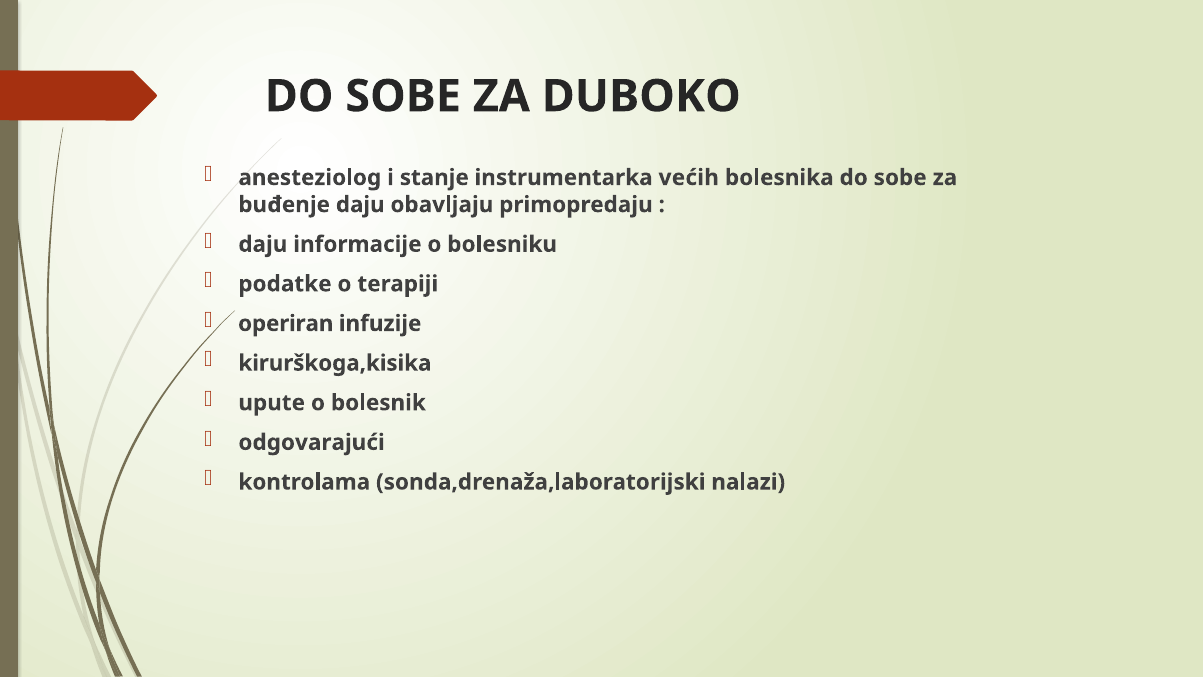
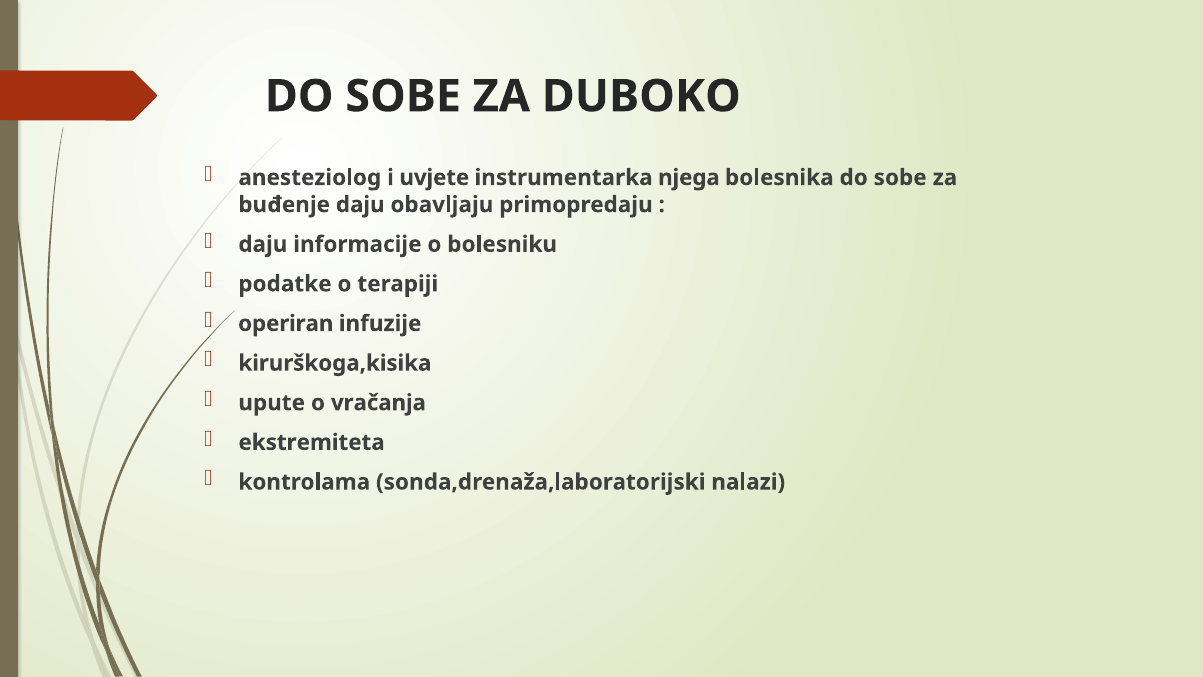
stanje: stanje -> uvjete
većih: većih -> njega
bolesnik: bolesnik -> vračanja
odgovarajući: odgovarajući -> ekstremiteta
